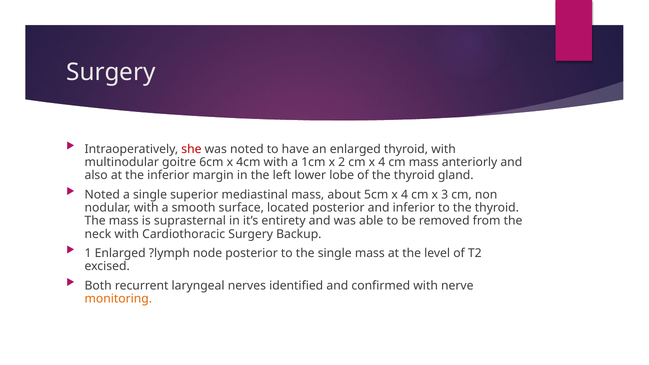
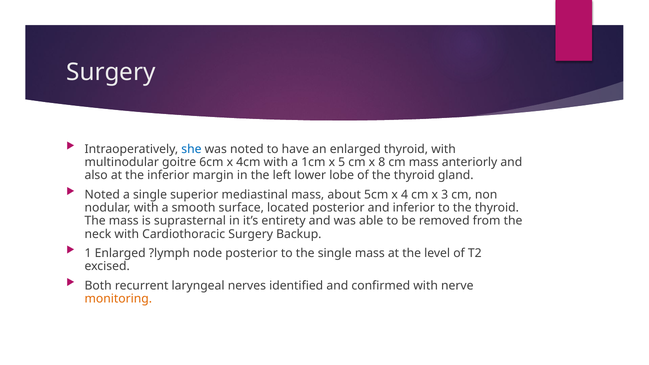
she colour: red -> blue
2: 2 -> 5
cm x 4: 4 -> 8
